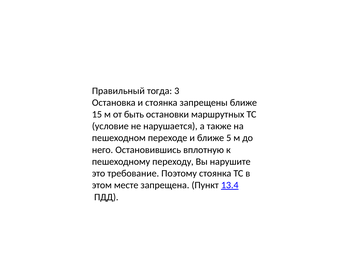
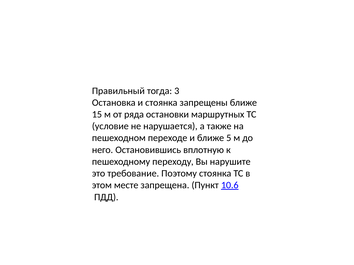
быть: быть -> ряда
13.4: 13.4 -> 10.6
